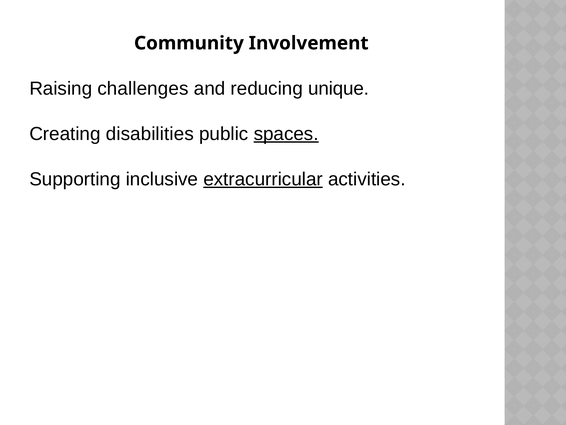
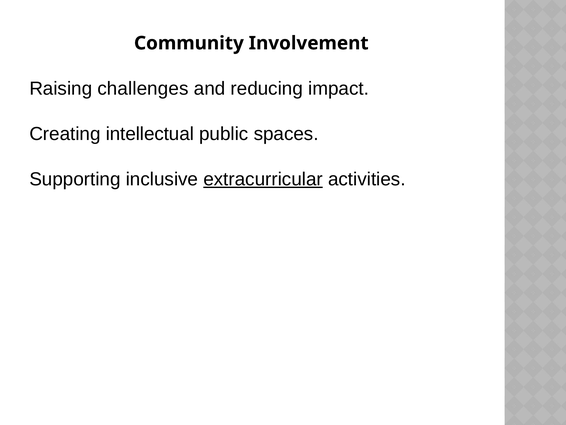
unique: unique -> impact
disabilities: disabilities -> intellectual
spaces underline: present -> none
